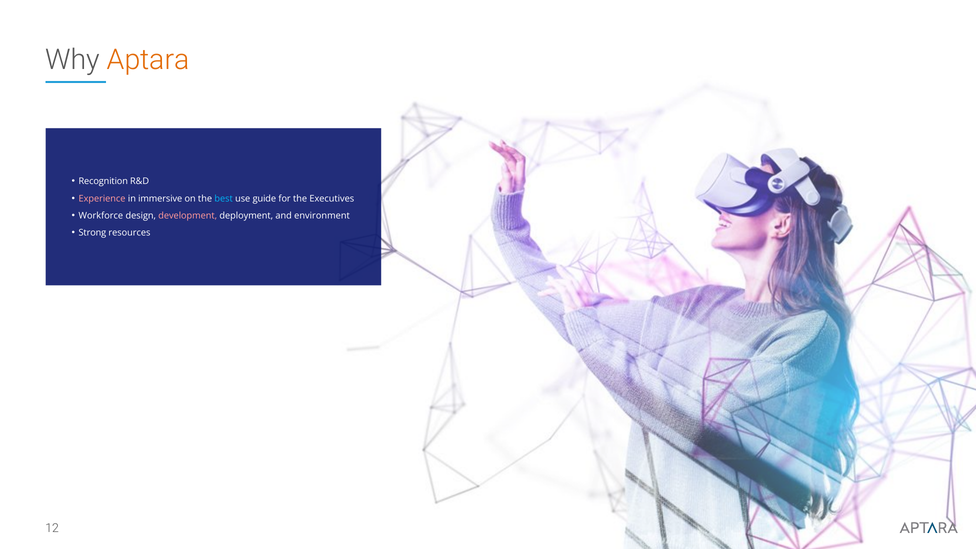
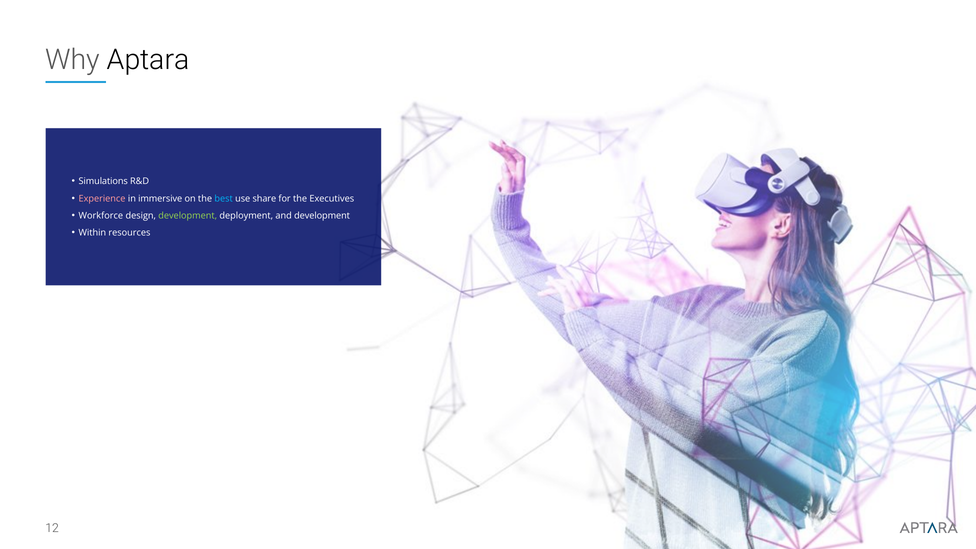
Aptara colour: orange -> black
Recognition: Recognition -> Simulations
guide: guide -> share
development at (188, 216) colour: pink -> light green
and environment: environment -> development
Strong: Strong -> Within
